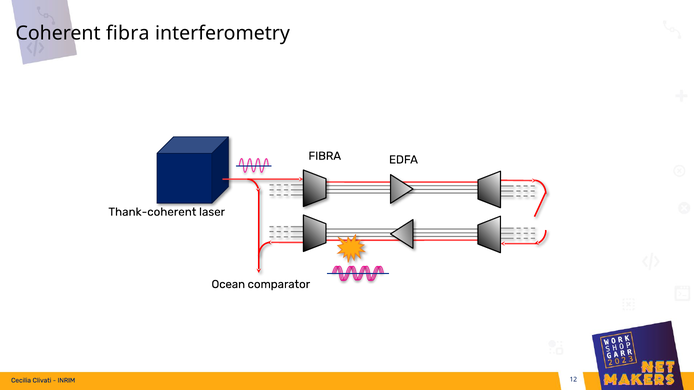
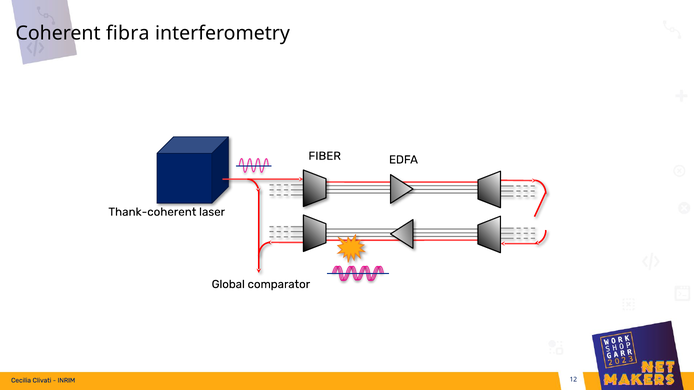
FIBRA at (325, 156): FIBRA -> FIBER
Ocean: Ocean -> Global
